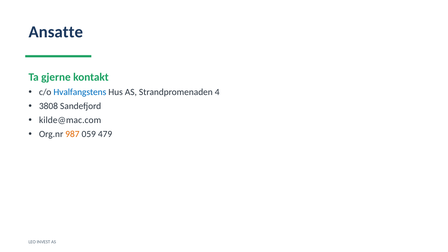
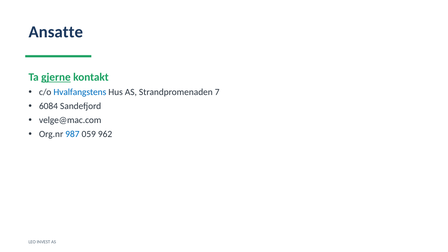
gjerne underline: none -> present
4: 4 -> 7
3808: 3808 -> 6084
kilde@mac.com: kilde@mac.com -> velge@mac.com
987 colour: orange -> blue
479: 479 -> 962
